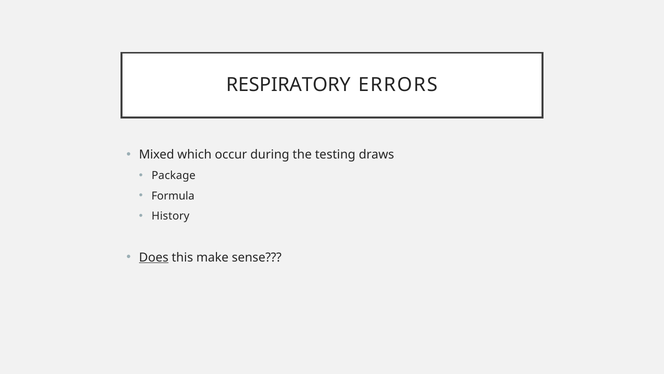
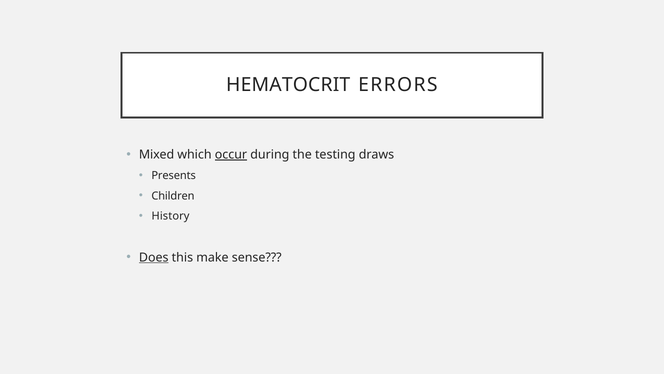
RESPIRATORY: RESPIRATORY -> HEMATOCRIT
occur underline: none -> present
Package: Package -> Presents
Formula: Formula -> Children
